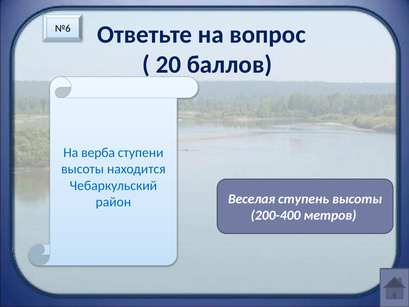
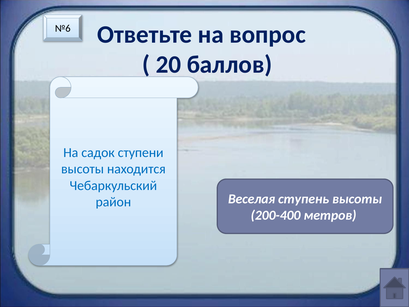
верба: верба -> садок
